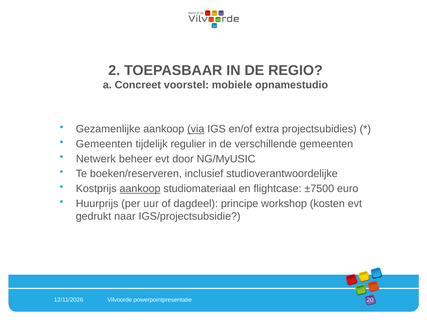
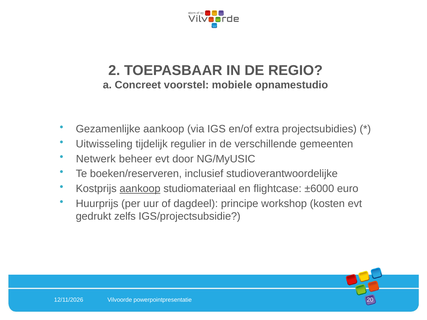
via underline: present -> none
Gemeenten at (104, 144): Gemeenten -> Uitwisseling
±7500: ±7500 -> ±6000
naar: naar -> zelfs
